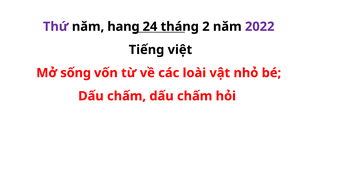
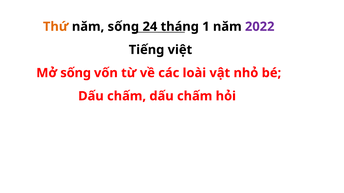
Thứ colour: purple -> orange
năm hang: hang -> sống
2: 2 -> 1
